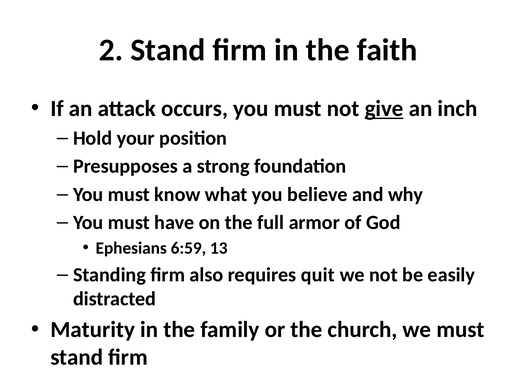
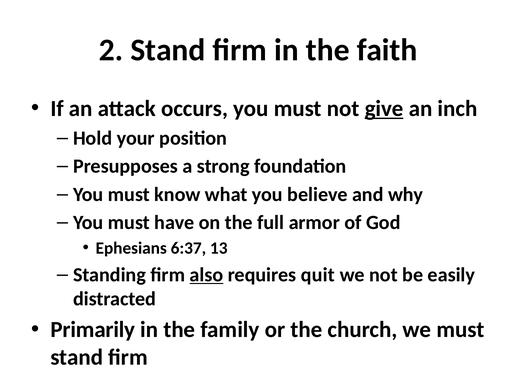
6:59: 6:59 -> 6:37
also underline: none -> present
Maturity: Maturity -> Primarily
